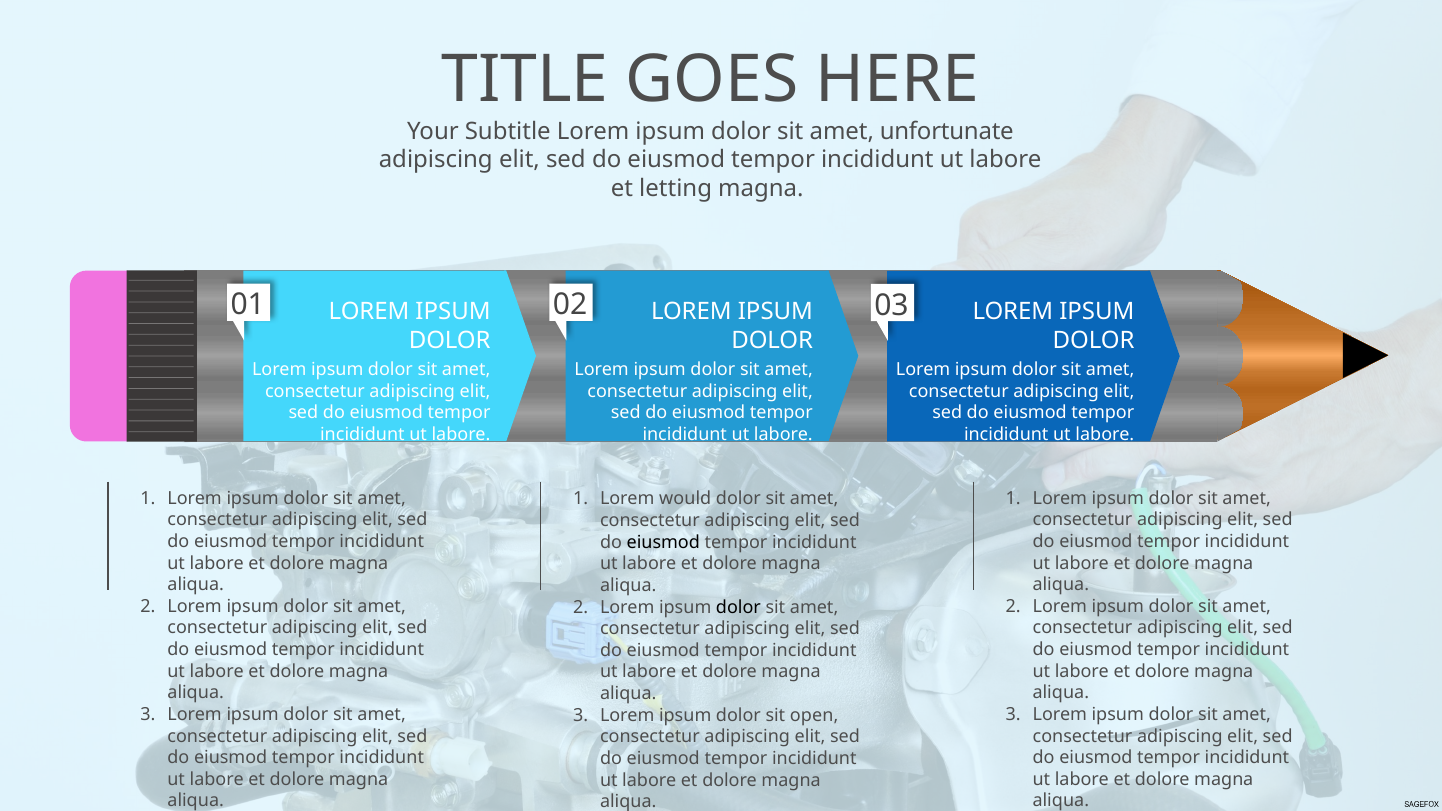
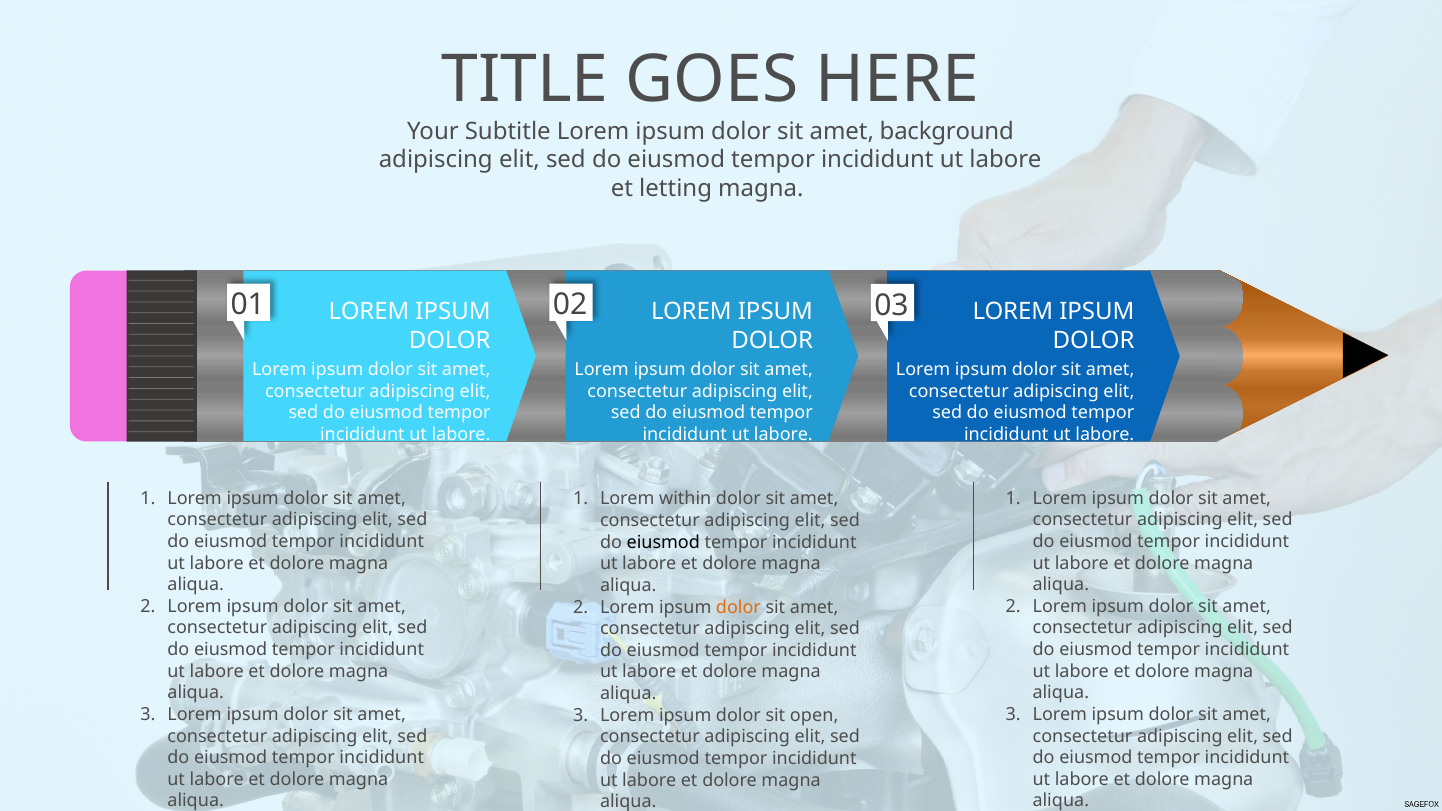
unfortunate: unfortunate -> background
would: would -> within
dolor at (738, 607) colour: black -> orange
